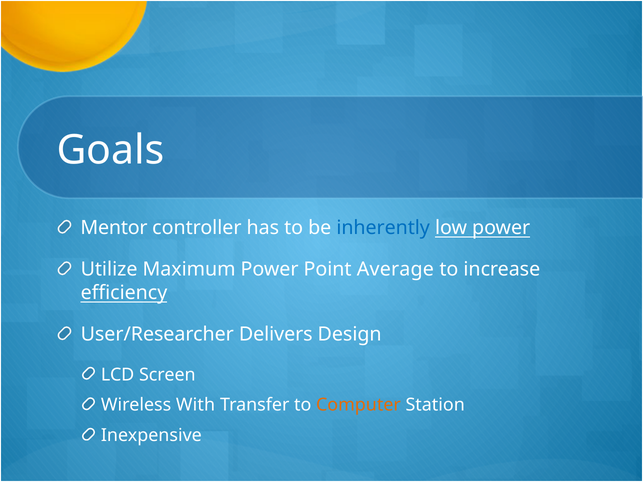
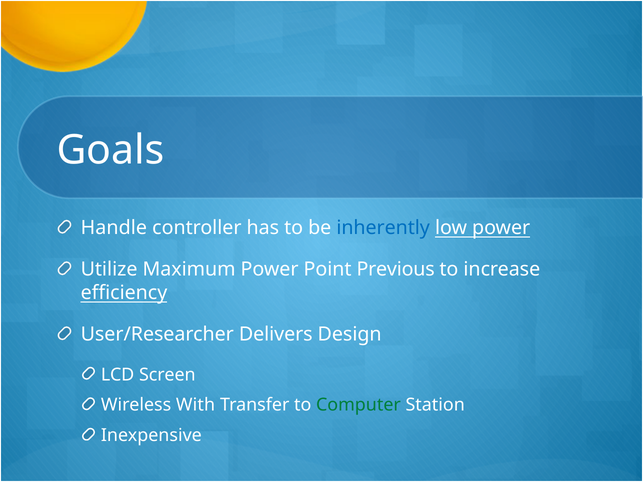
Mentor: Mentor -> Handle
Average: Average -> Previous
Computer colour: orange -> green
